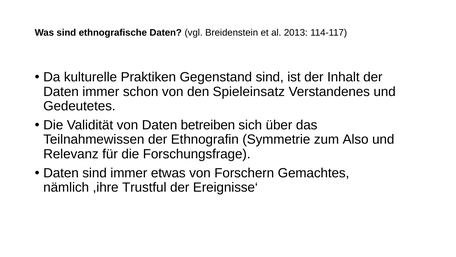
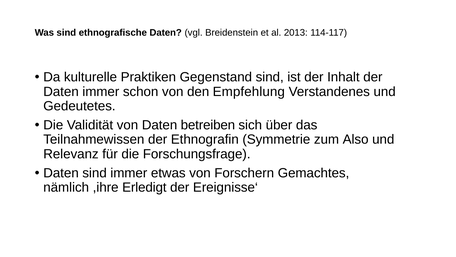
Spieleinsatz: Spieleinsatz -> Empfehlung
Trustful: Trustful -> Erledigt
